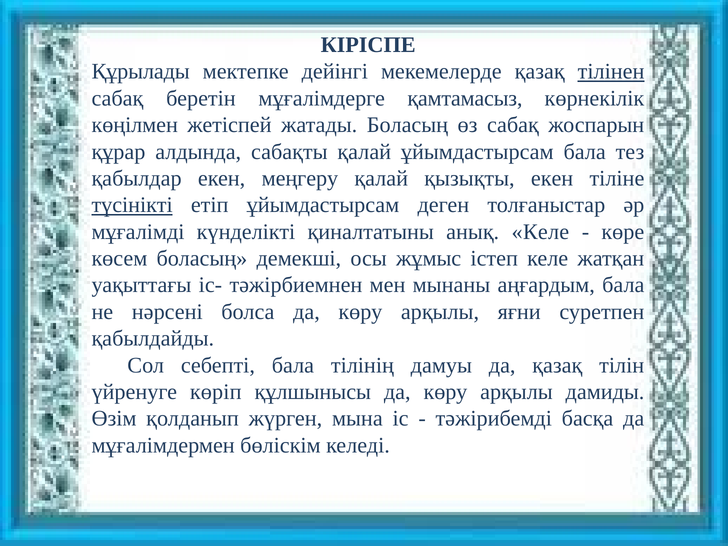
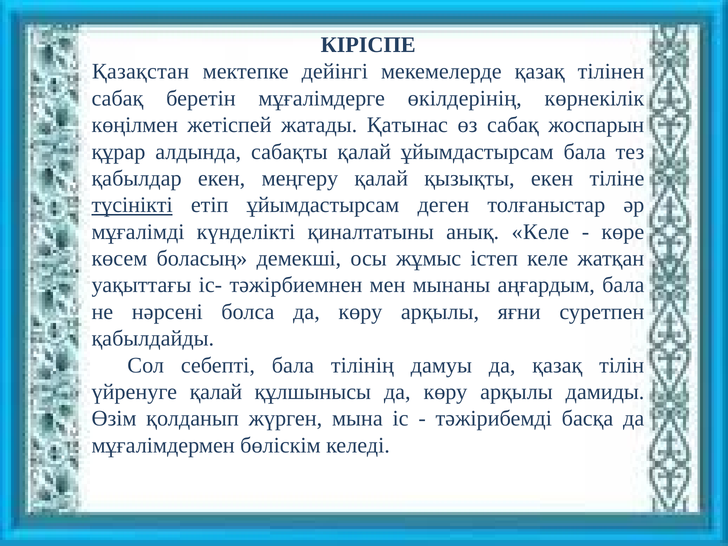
Құрылады: Құрылады -> Қазақстан
тілінен underline: present -> none
қамтамасыз: қамтамасыз -> өкілдерінің
жатады Боласың: Боласың -> Қатынас
үйренуге көріп: көріп -> қалай
